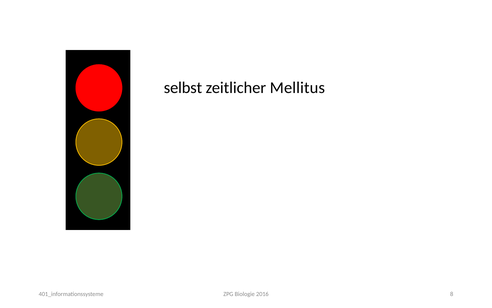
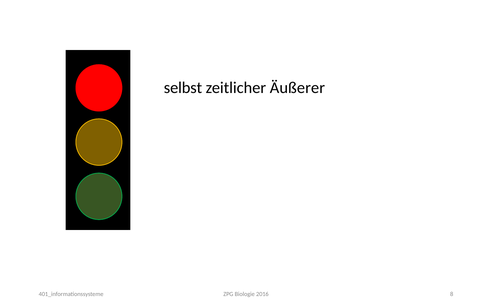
Mellitus: Mellitus -> Äußerer
